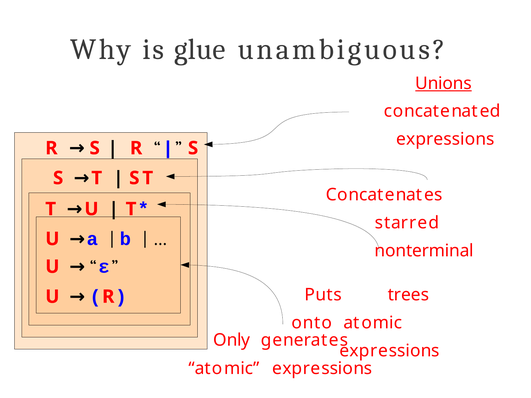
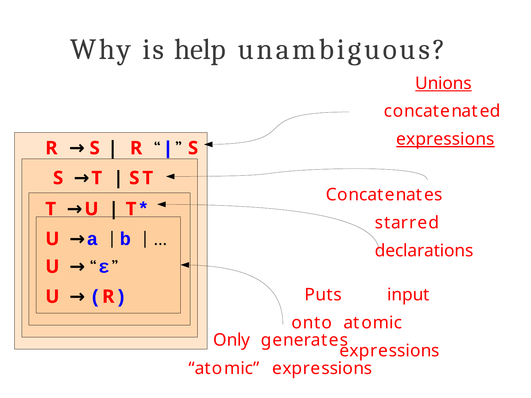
glue: glue -> help
expressions at (445, 139) underline: none -> present
nonterminal: nonterminal -> declarations
trees: trees -> input
